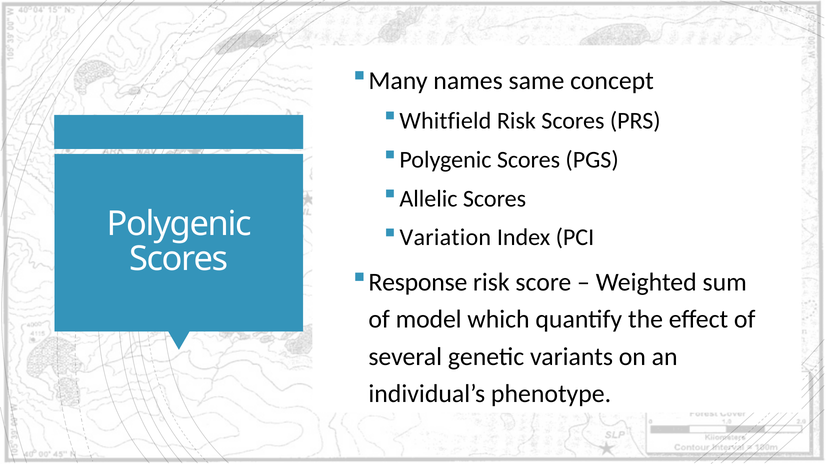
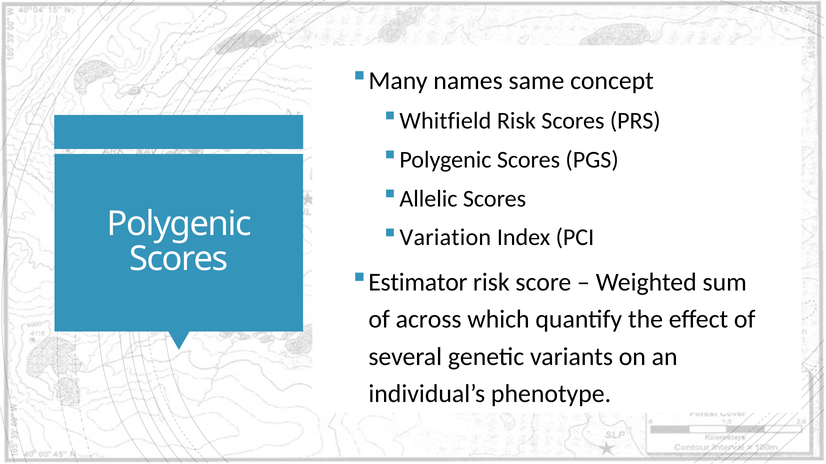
Response: Response -> Estimator
model: model -> across
